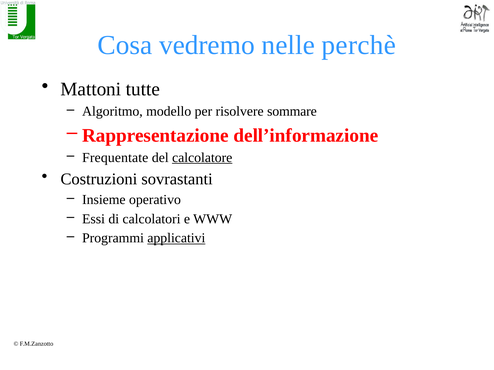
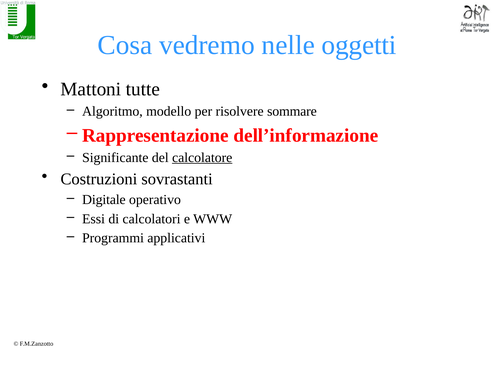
perchè: perchè -> oggetti
Frequentate: Frequentate -> Significante
Insieme: Insieme -> Digitale
applicativi underline: present -> none
